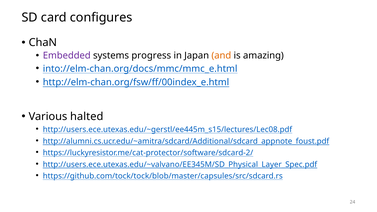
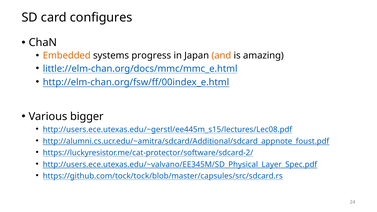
Embedded colour: purple -> orange
into://elm-chan.org/docs/mmc/mmc_e.html: into://elm-chan.org/docs/mmc/mmc_e.html -> little://elm-chan.org/docs/mmc/mmc_e.html
halted: halted -> bigger
